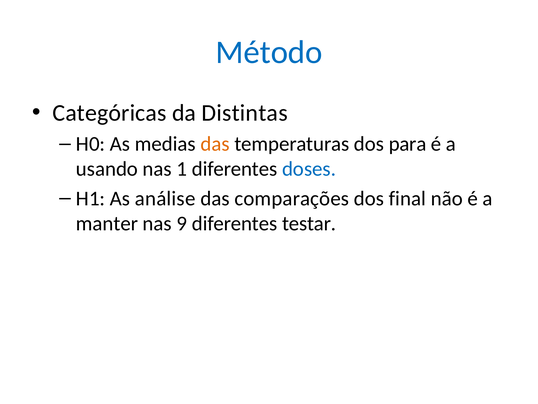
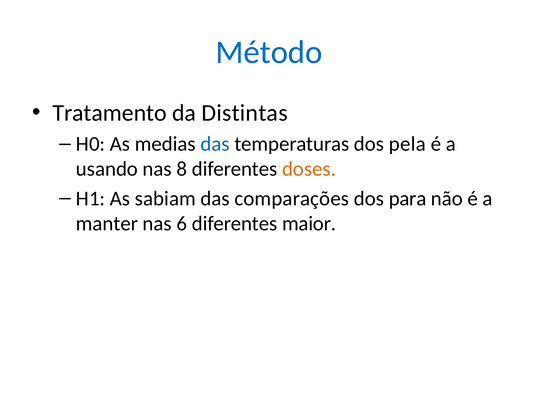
Categóricas: Categóricas -> Tratamento
das at (215, 144) colour: orange -> blue
para: para -> pela
1: 1 -> 8
doses colour: blue -> orange
análise: análise -> sabiam
final: final -> para
9: 9 -> 6
testar: testar -> maior
